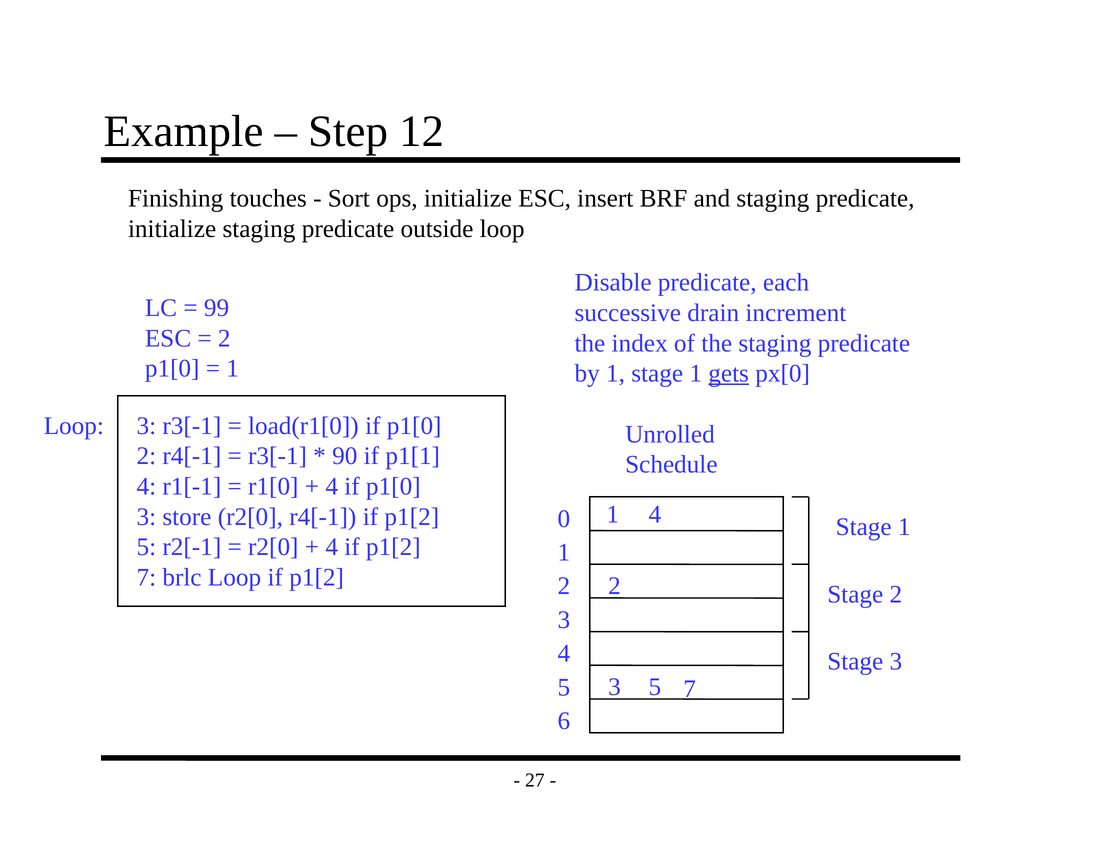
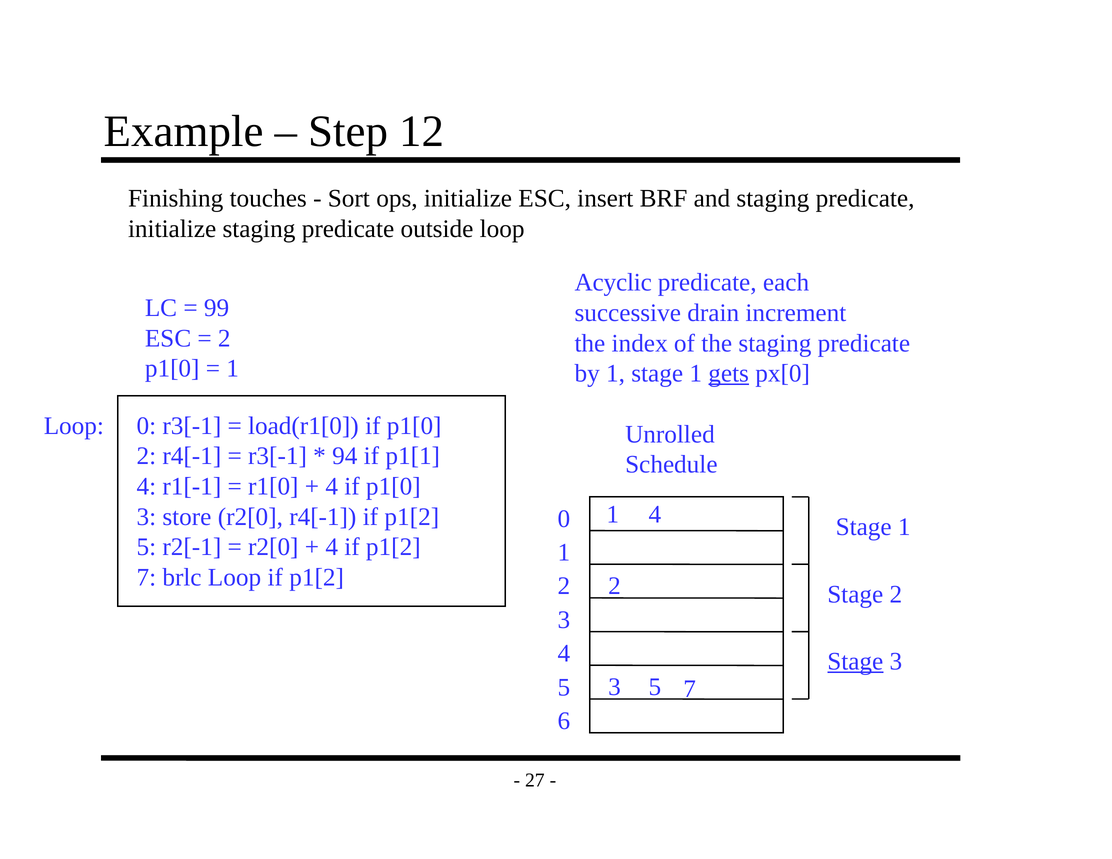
Disable: Disable -> Acyclic
3 at (146, 426): 3 -> 0
90: 90 -> 94
Stage at (855, 662) underline: none -> present
